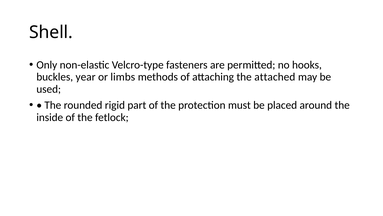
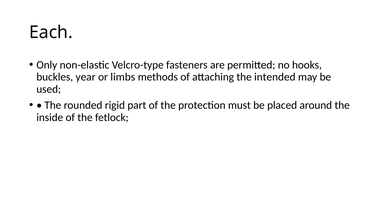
Shell: Shell -> Each
attached: attached -> intended
